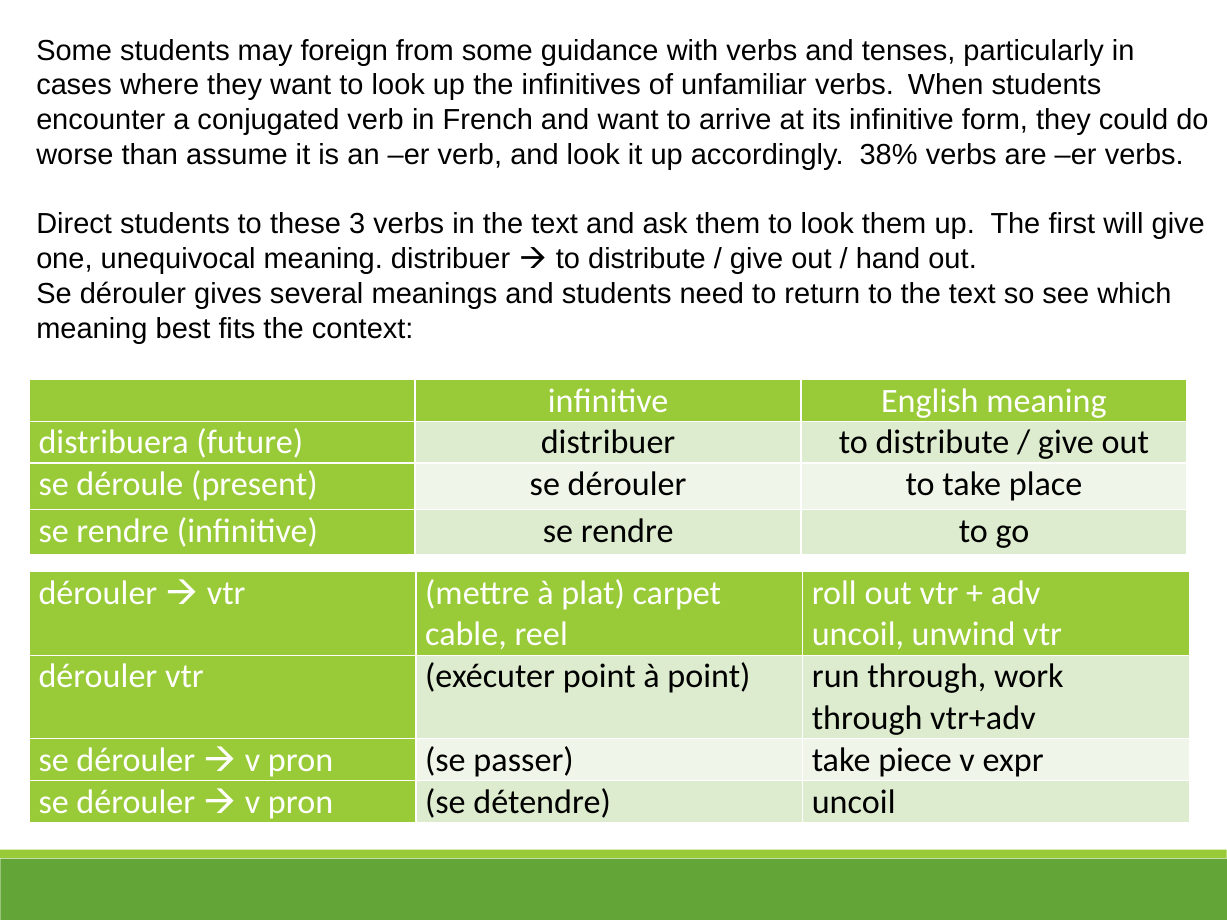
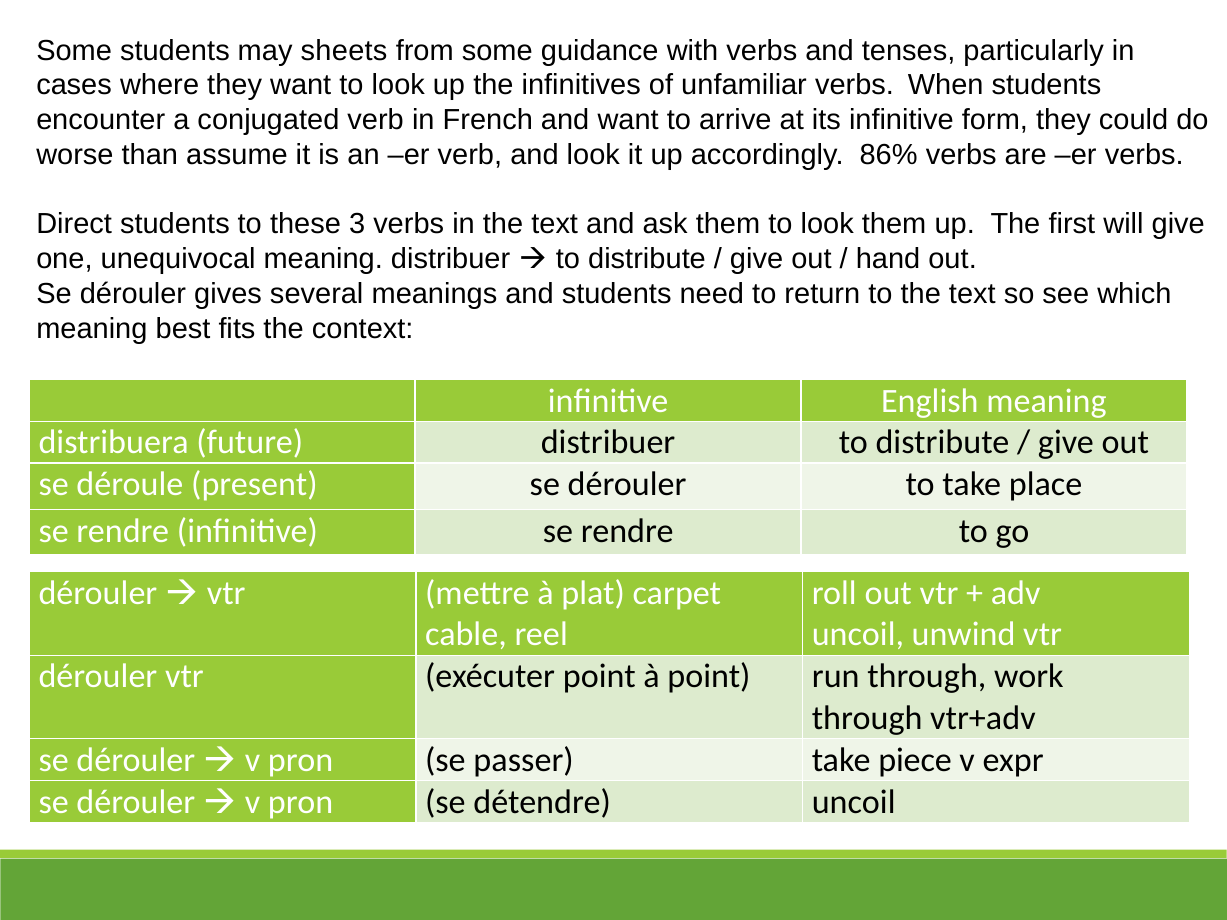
foreign: foreign -> sheets
38%: 38% -> 86%
